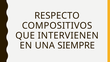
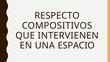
SIEMPRE: SIEMPRE -> ESPACIO
